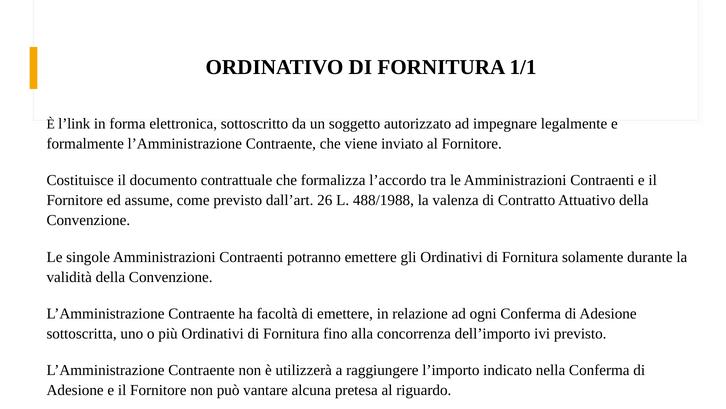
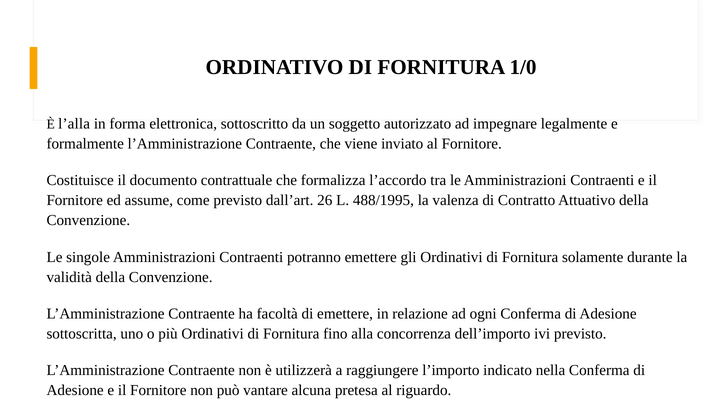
1/1: 1/1 -> 1/0
l’link: l’link -> l’alla
488/1988: 488/1988 -> 488/1995
